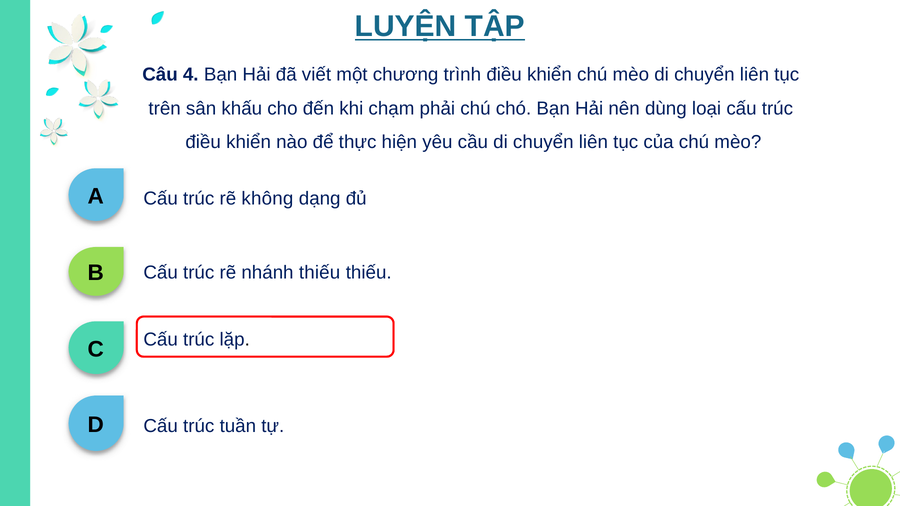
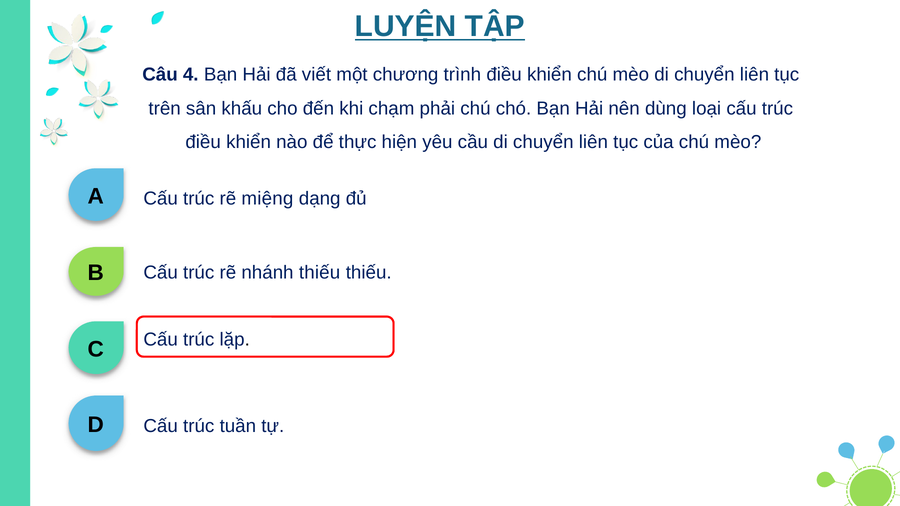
không: không -> miệng
